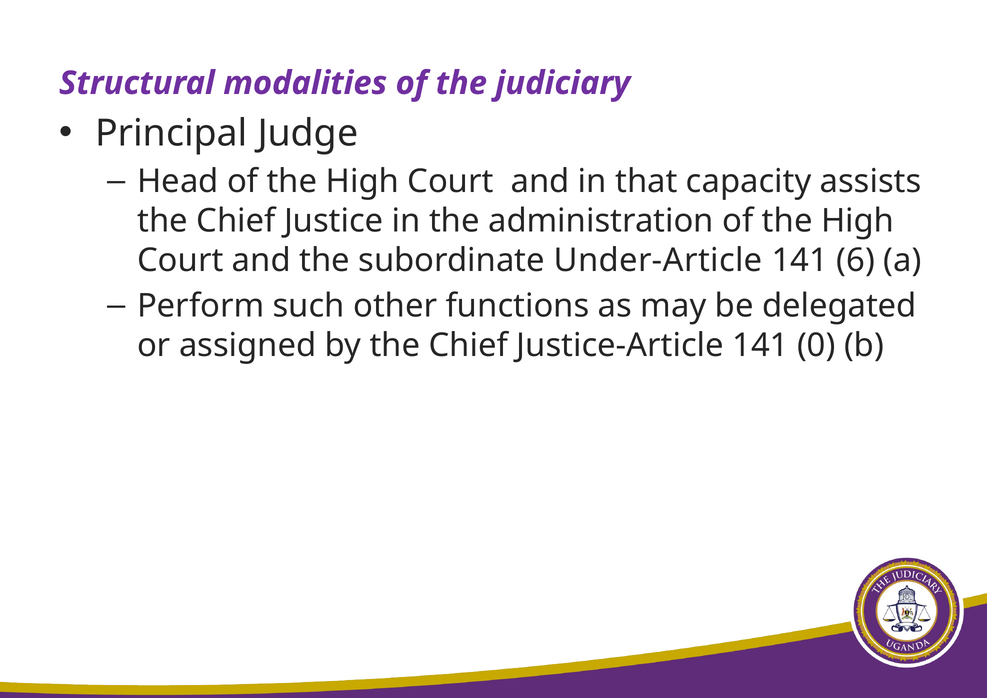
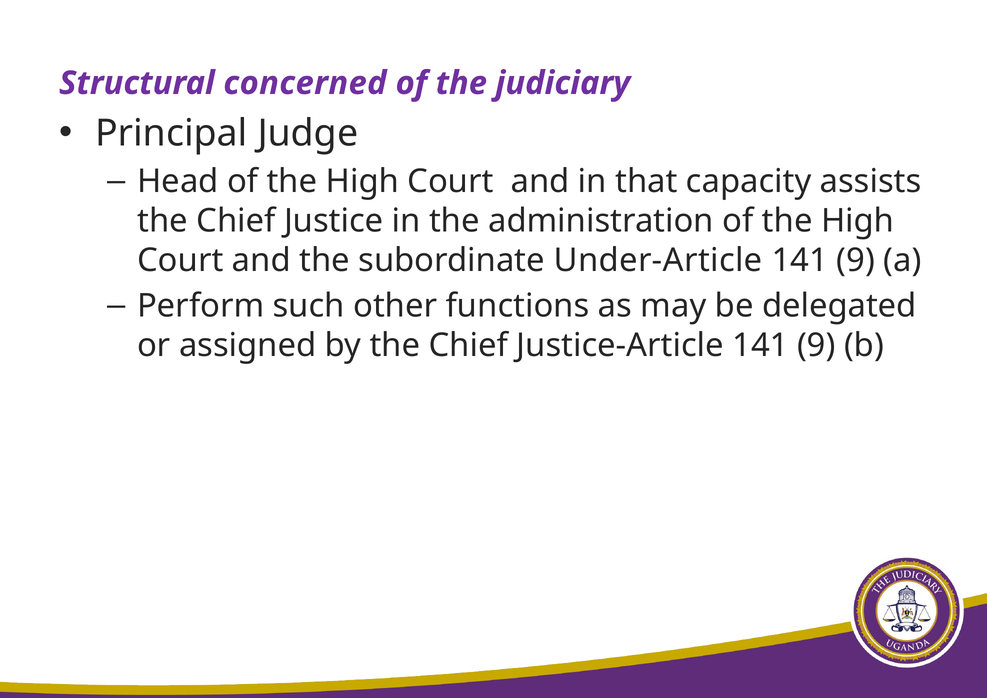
modalities: modalities -> concerned
6 at (856, 260): 6 -> 9
Justice-Article 141 0: 0 -> 9
